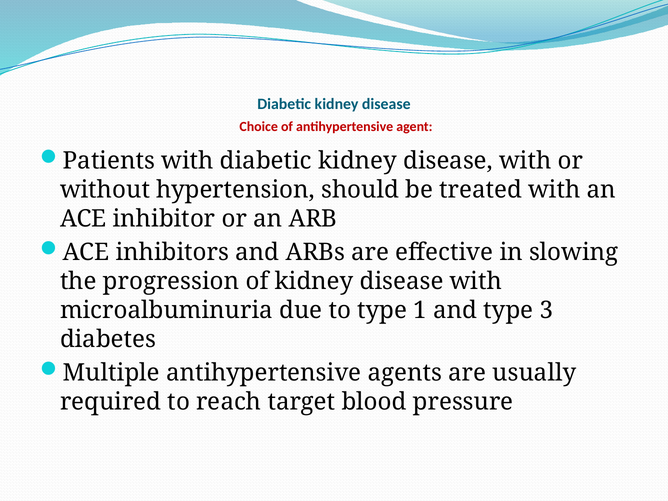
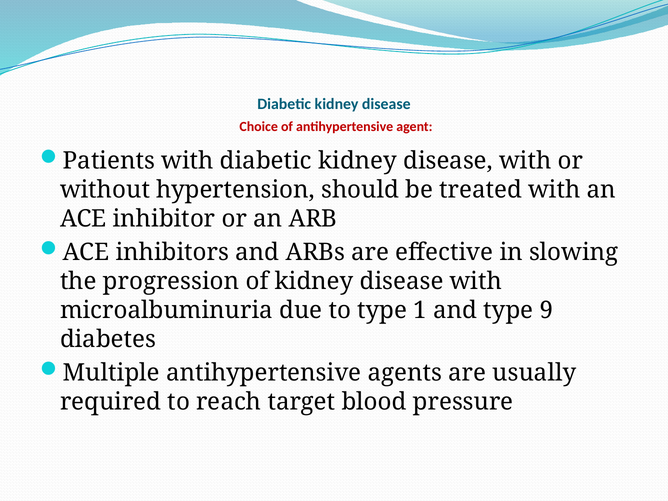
3: 3 -> 9
